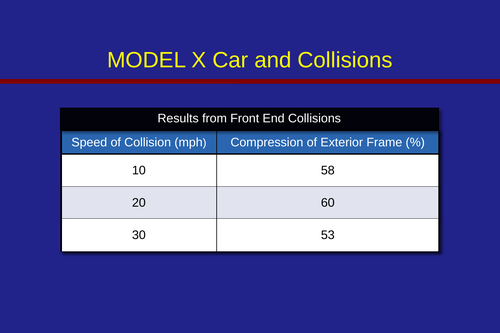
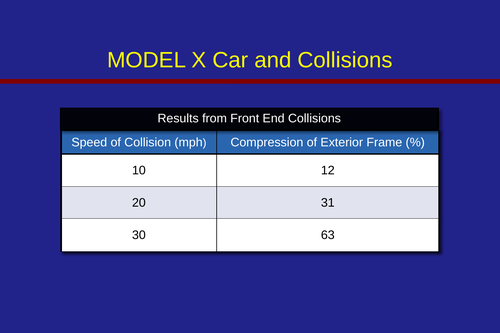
58: 58 -> 12
60: 60 -> 31
53: 53 -> 63
